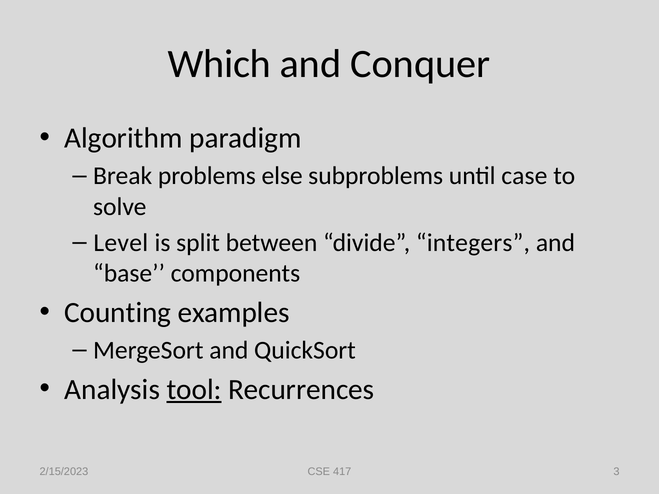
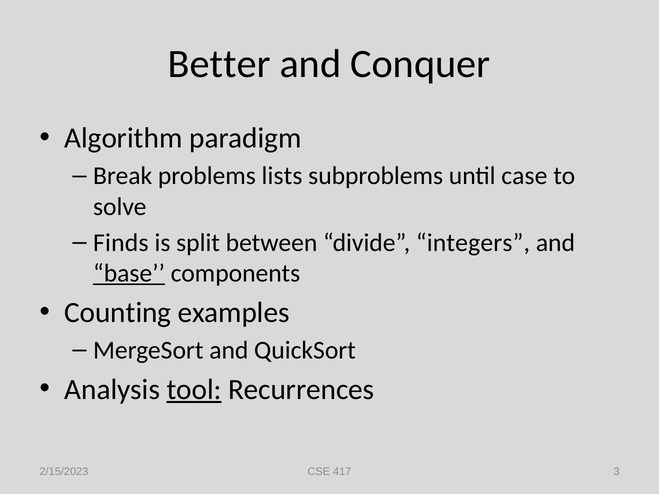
Which: Which -> Better
else: else -> lists
Level: Level -> Finds
base underline: none -> present
